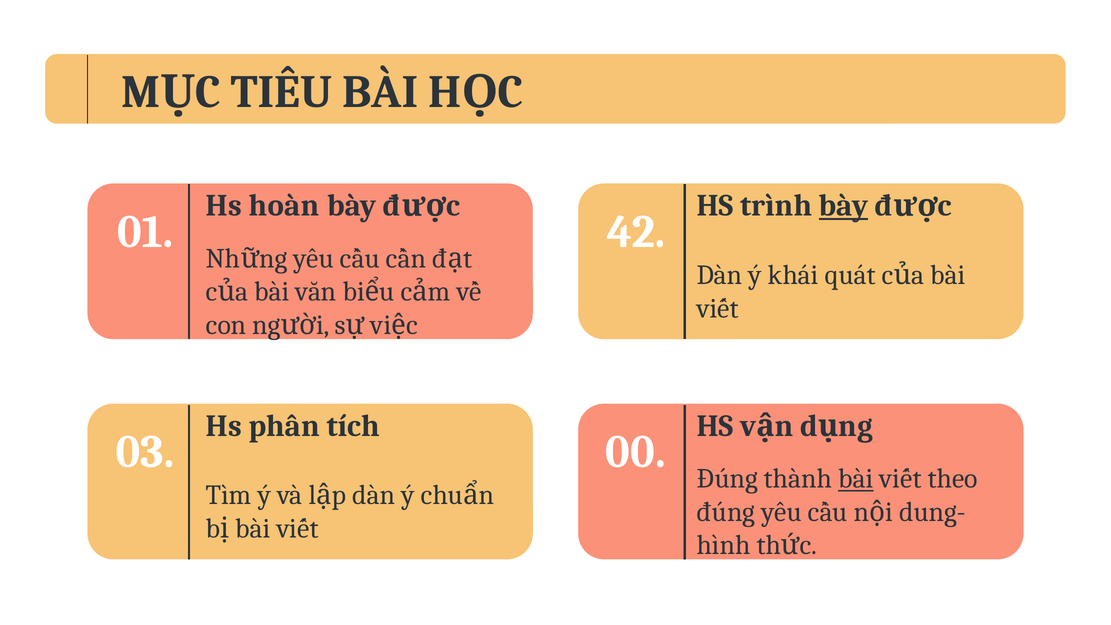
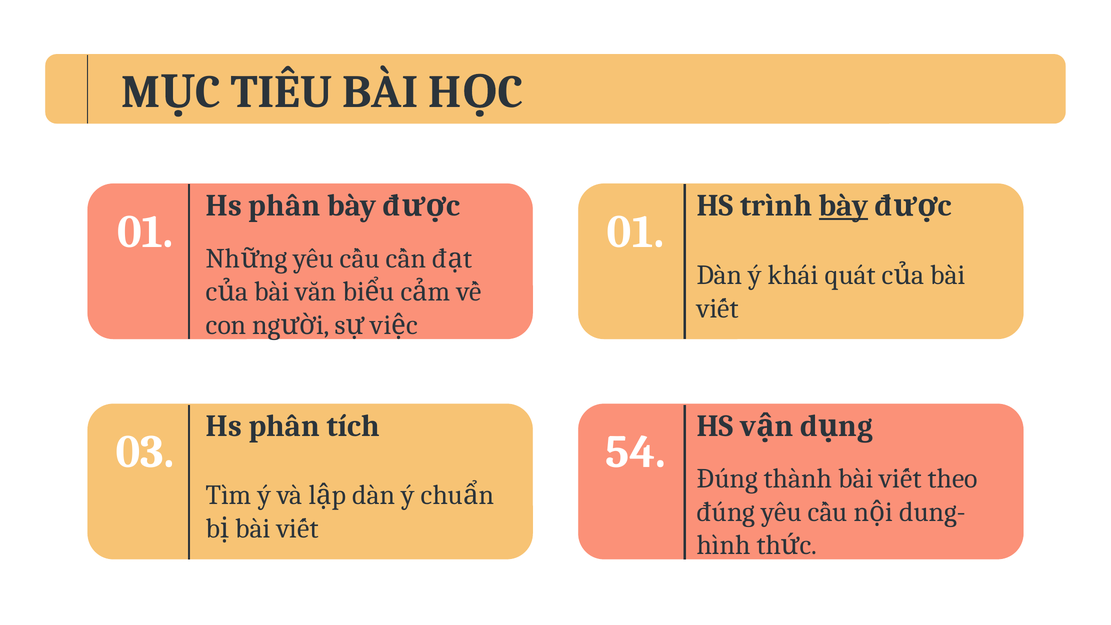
hoàn at (284, 206): hoàn -> phân
01 42: 42 -> 01
00: 00 -> 54
bài at (856, 479) underline: present -> none
